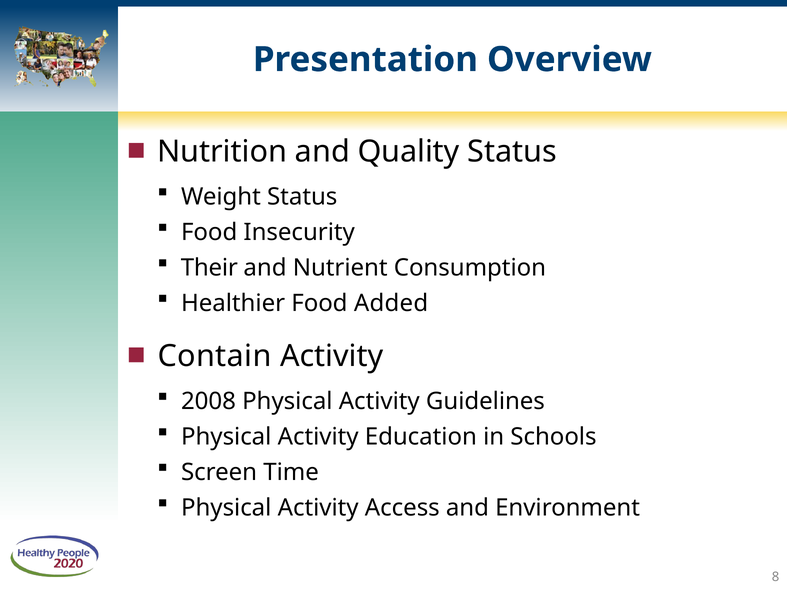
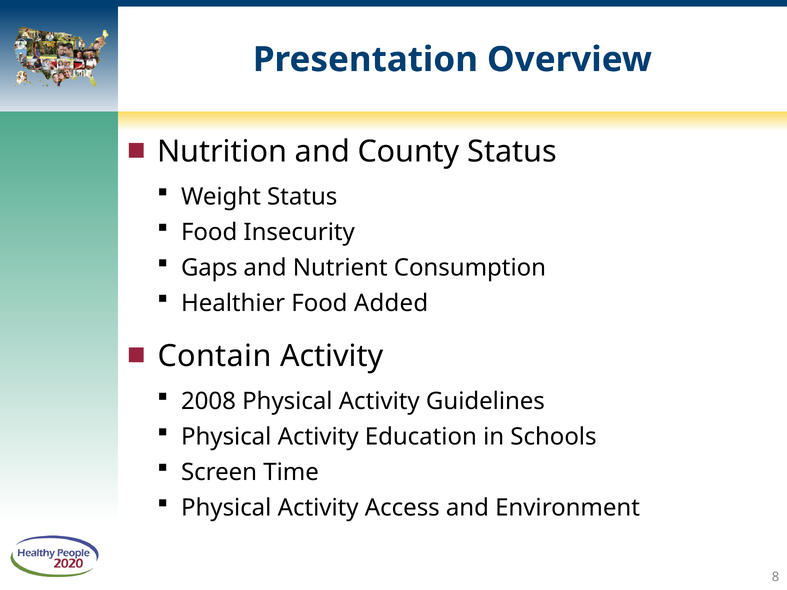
Quality: Quality -> County
Their: Their -> Gaps
